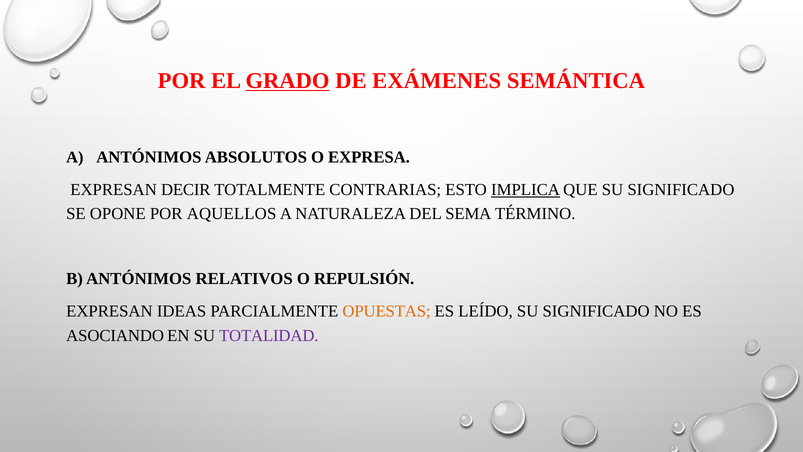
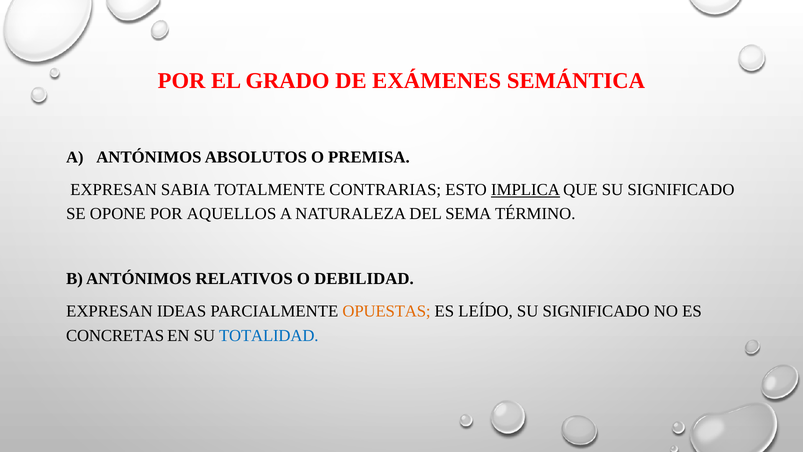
GRADO underline: present -> none
EXPRESA: EXPRESA -> PREMISA
DECIR: DECIR -> SABIA
REPULSIÓN: REPULSIÓN -> DEBILIDAD
ASOCIANDO: ASOCIANDO -> CONCRETAS
TOTALIDAD colour: purple -> blue
